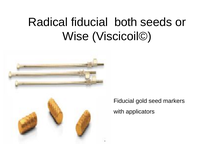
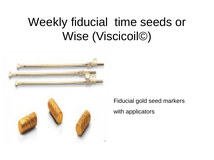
Radical: Radical -> Weekly
both: both -> time
